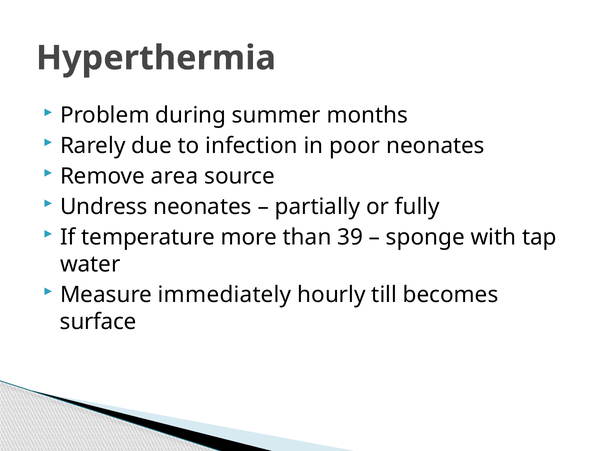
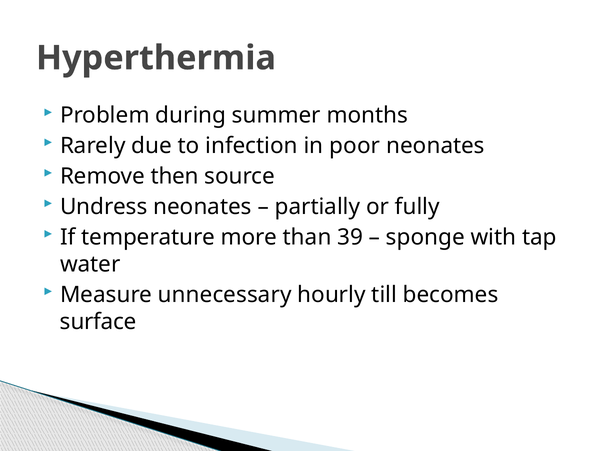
area: area -> then
immediately: immediately -> unnecessary
